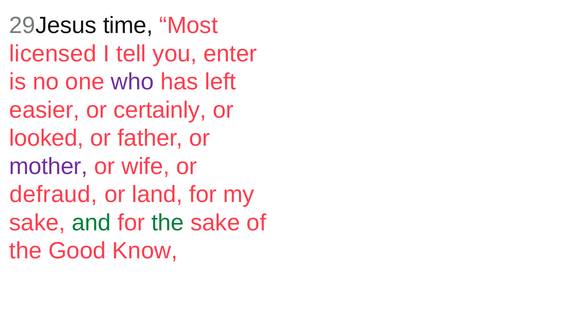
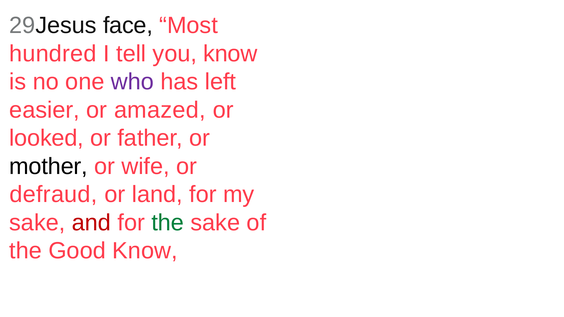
time: time -> face
licensed: licensed -> hundred
you enter: enter -> know
certainly: certainly -> amazed
mother colour: purple -> black
and colour: green -> red
